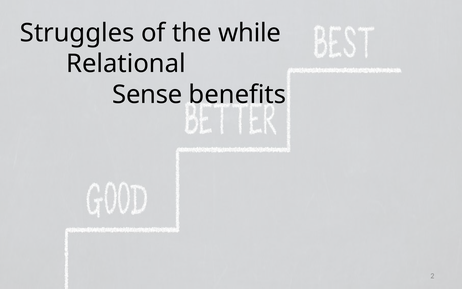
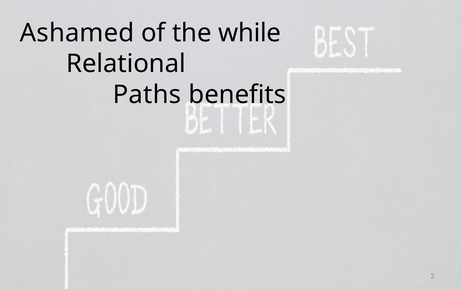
Struggles: Struggles -> Ashamed
Sense: Sense -> Paths
